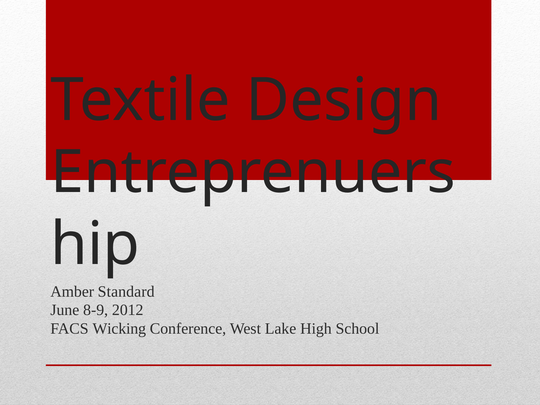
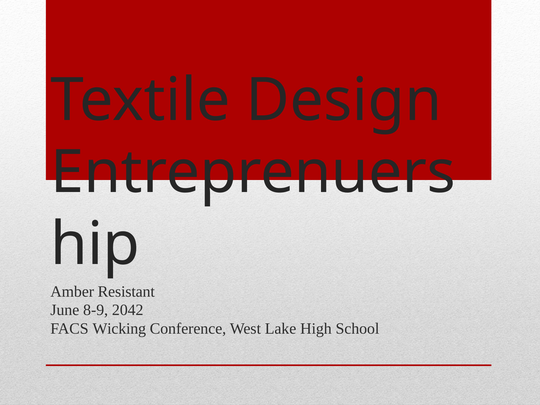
Standard: Standard -> Resistant
2012: 2012 -> 2042
